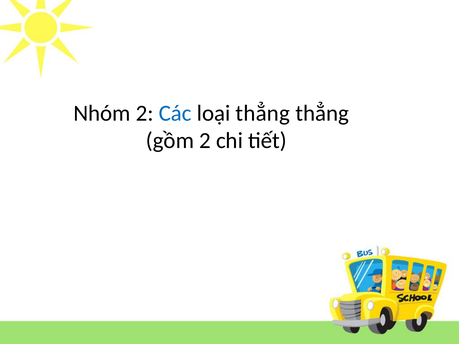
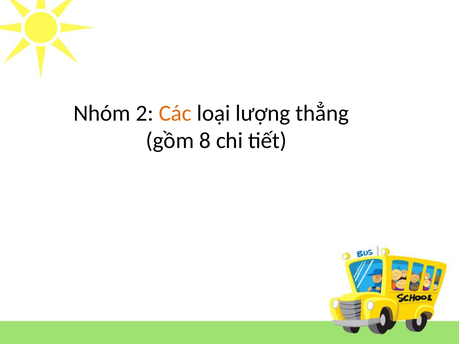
Các colour: blue -> orange
loại thẳng: thẳng -> lượng
gồm 2: 2 -> 8
